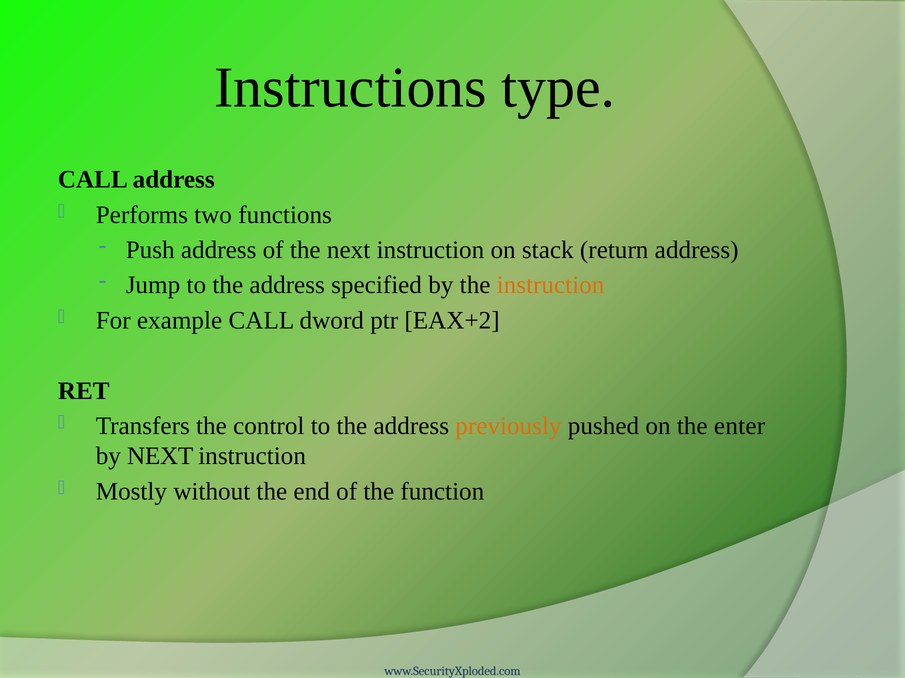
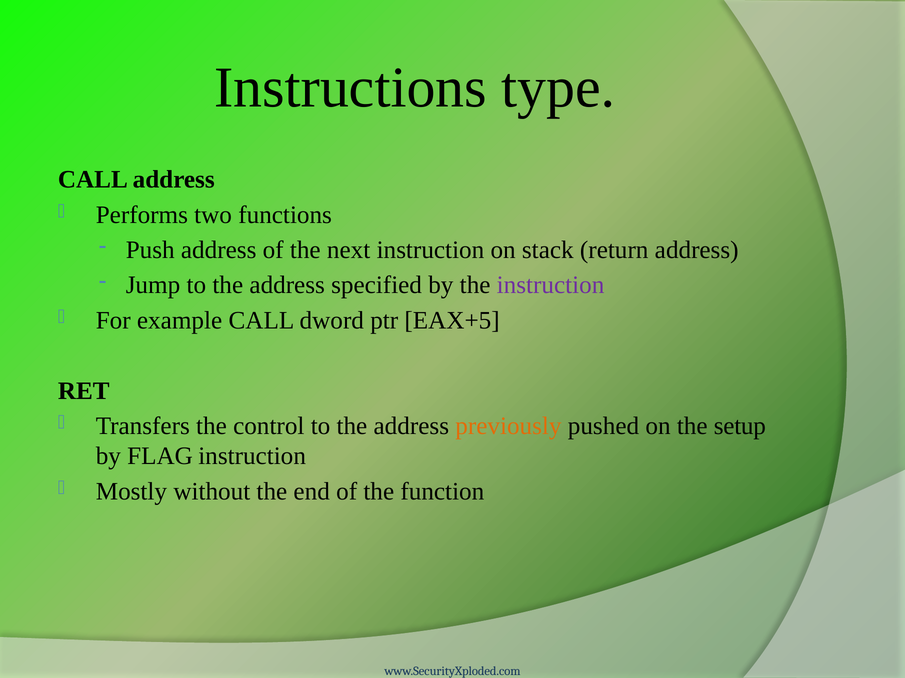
instruction at (551, 286) colour: orange -> purple
EAX+2: EAX+2 -> EAX+5
enter: enter -> setup
by NEXT: NEXT -> FLAG
